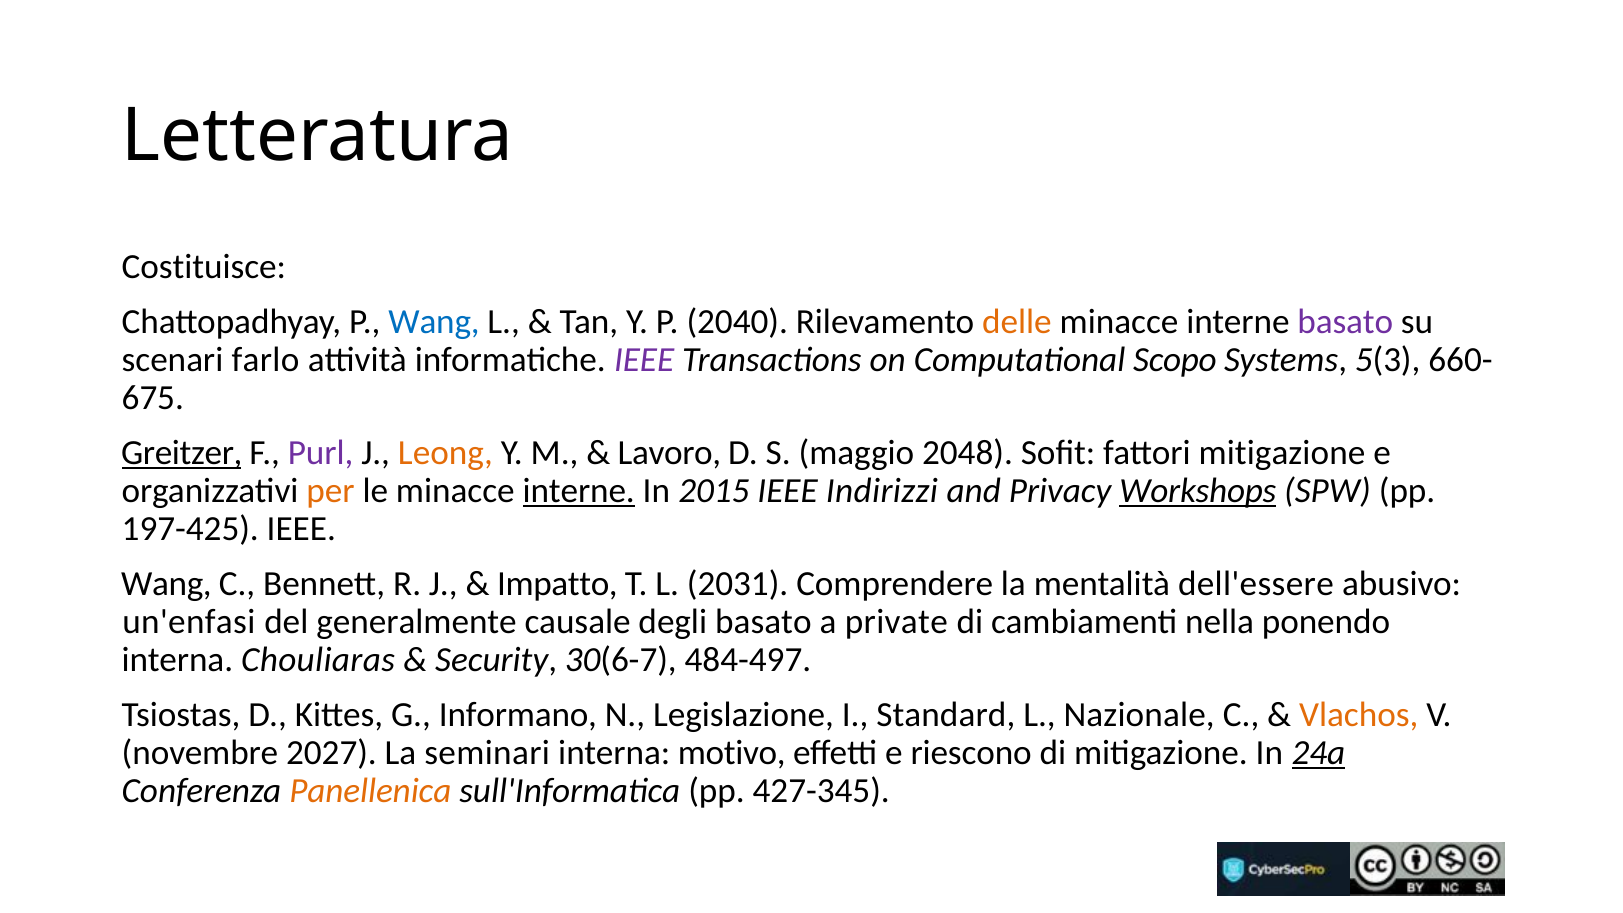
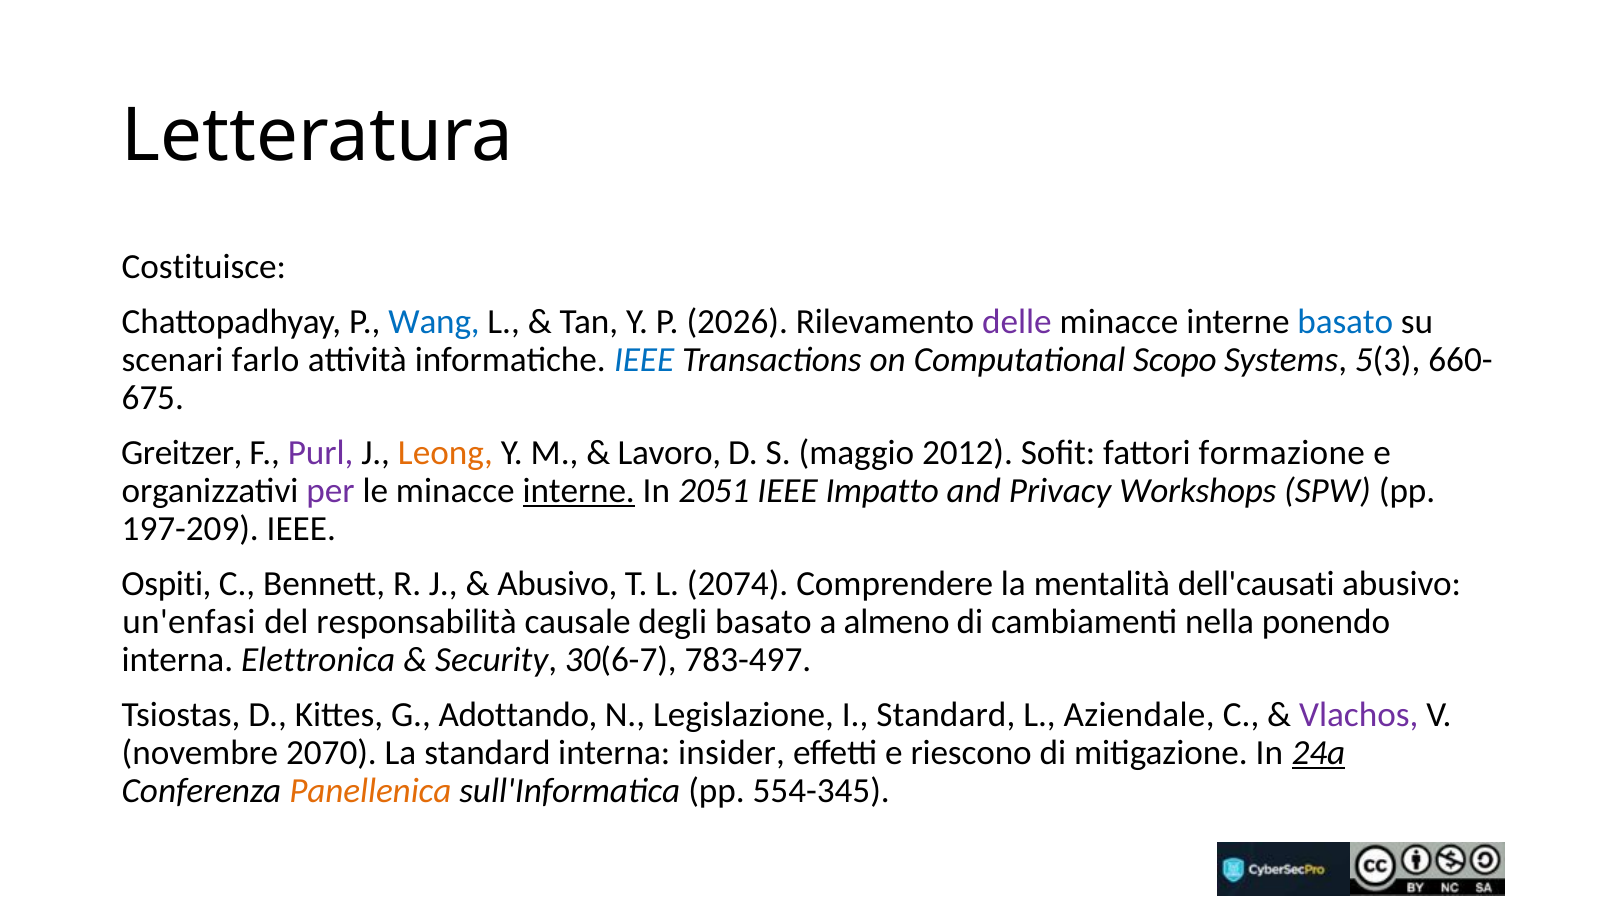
2040: 2040 -> 2026
delle colour: orange -> purple
basato at (1345, 322) colour: purple -> blue
IEEE at (644, 360) colour: purple -> blue
Greitzer underline: present -> none
2048: 2048 -> 2012
fattori mitigazione: mitigazione -> formazione
per colour: orange -> purple
2015: 2015 -> 2051
Indirizzi: Indirizzi -> Impatto
Workshops underline: present -> none
197-425: 197-425 -> 197-209
Wang at (166, 584): Wang -> Ospiti
Impatto at (557, 584): Impatto -> Abusivo
2031: 2031 -> 2074
dell'essere: dell'essere -> dell'causati
generalmente: generalmente -> responsabilità
private: private -> almeno
Chouliaras: Chouliaras -> Elettronica
484-497: 484-497 -> 783-497
Informano: Informano -> Adottando
Nazionale: Nazionale -> Aziendale
Vlachos colour: orange -> purple
2027: 2027 -> 2070
La seminari: seminari -> standard
motivo: motivo -> insider
427-345: 427-345 -> 554-345
